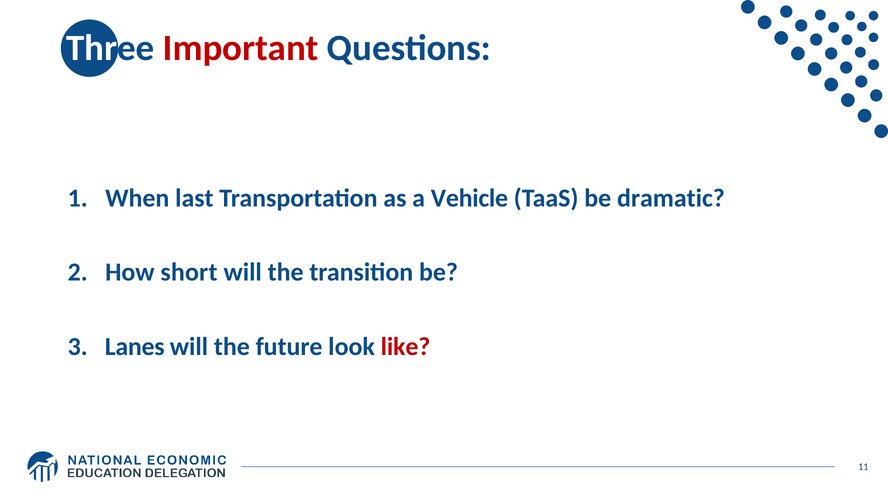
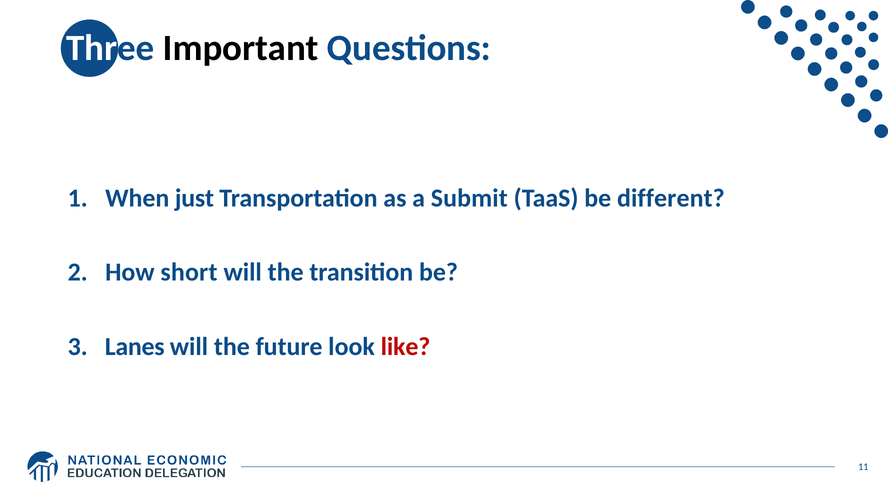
Important colour: red -> black
last: last -> just
Vehicle: Vehicle -> Submit
dramatic: dramatic -> different
